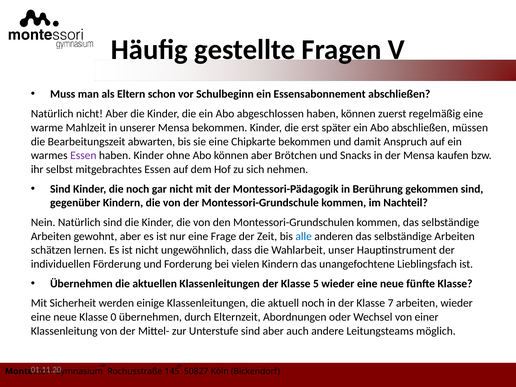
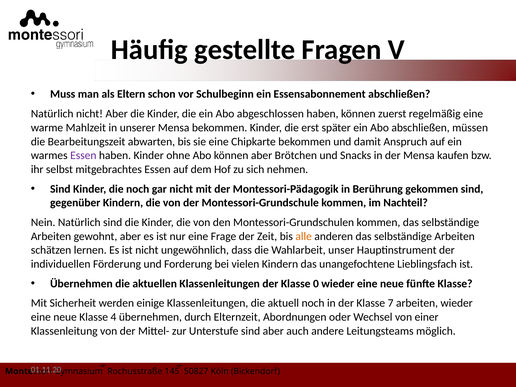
alle colour: blue -> orange
5: 5 -> 0
0: 0 -> 4
